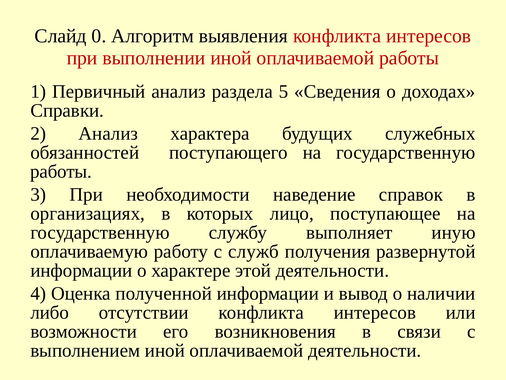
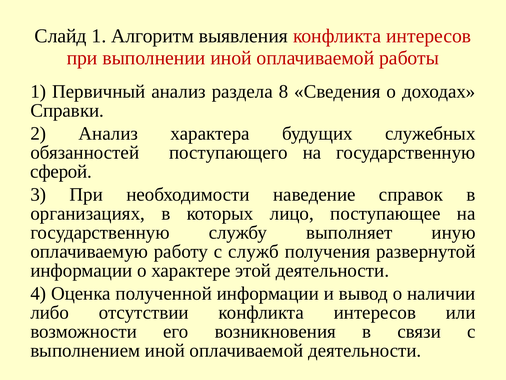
Слайд 0: 0 -> 1
5: 5 -> 8
работы at (61, 171): работы -> сферой
